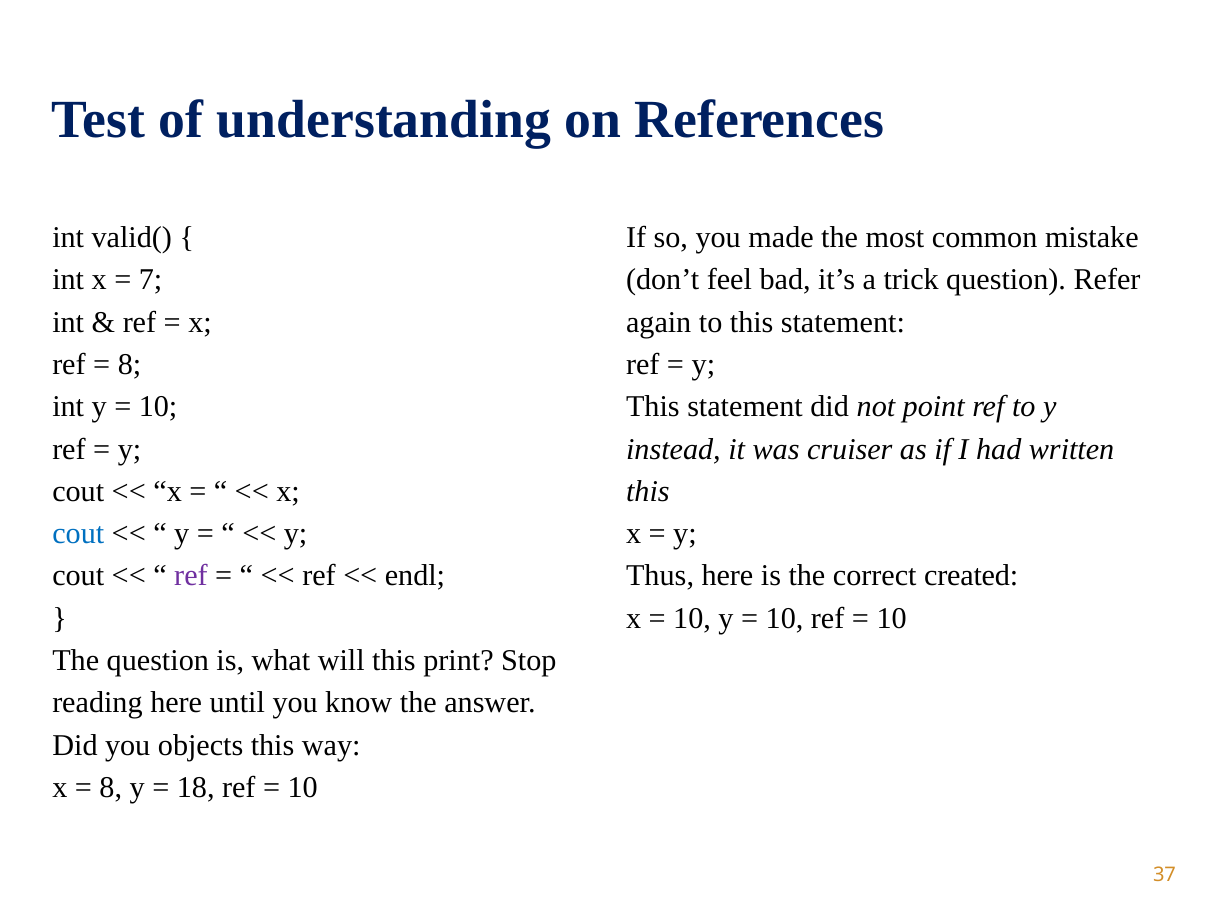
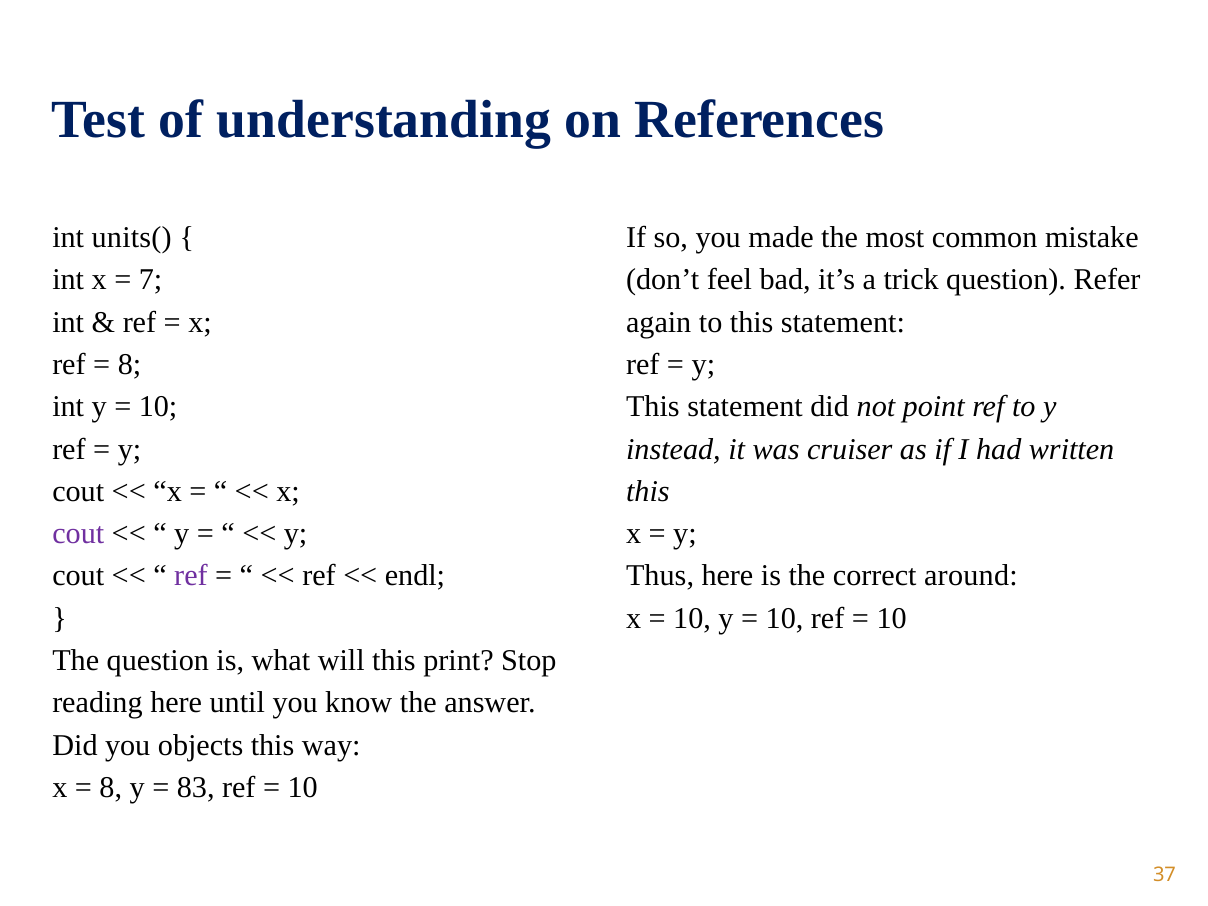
valid(: valid( -> units(
cout at (78, 534) colour: blue -> purple
created: created -> around
18: 18 -> 83
